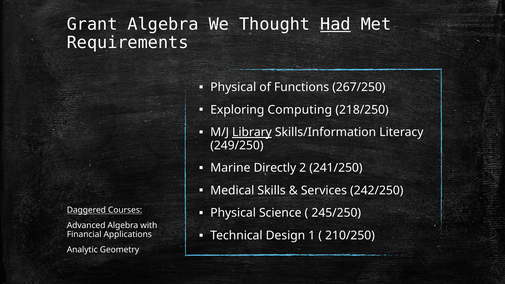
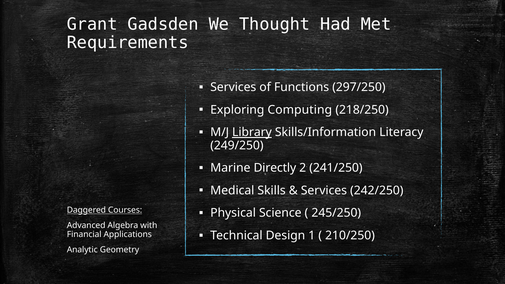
Grant Algebra: Algebra -> Gadsden
Had underline: present -> none
Physical at (233, 87): Physical -> Services
267/250: 267/250 -> 297/250
